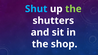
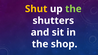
Shut colour: light blue -> yellow
